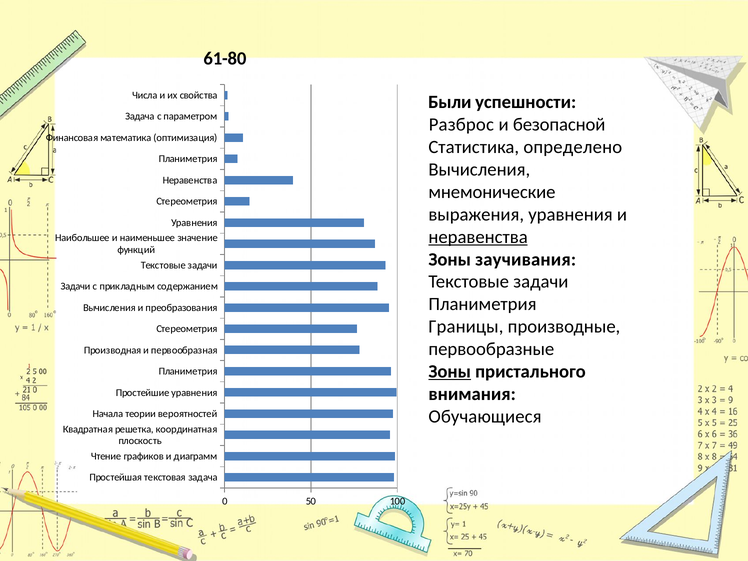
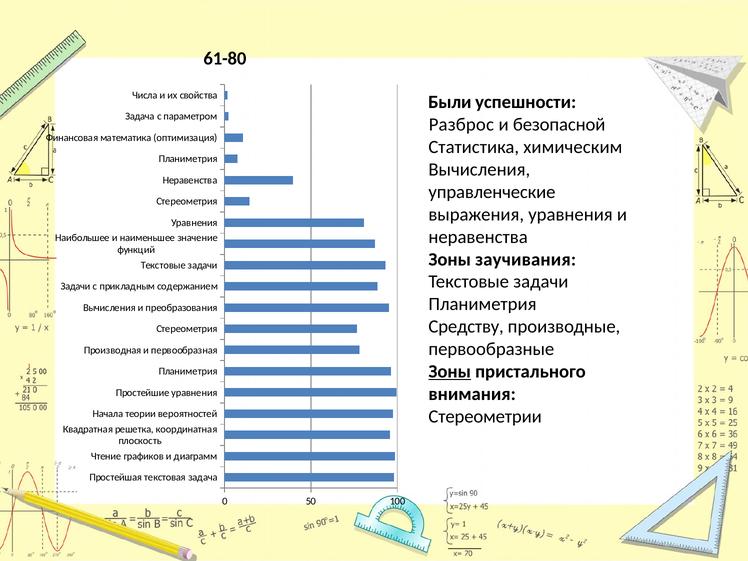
определено: определено -> химическим
мнемонические: мнемонические -> управленческие
неравенства at (478, 237) underline: present -> none
Границы: Границы -> Средству
Обучающиеся: Обучающиеся -> Стереометрии
